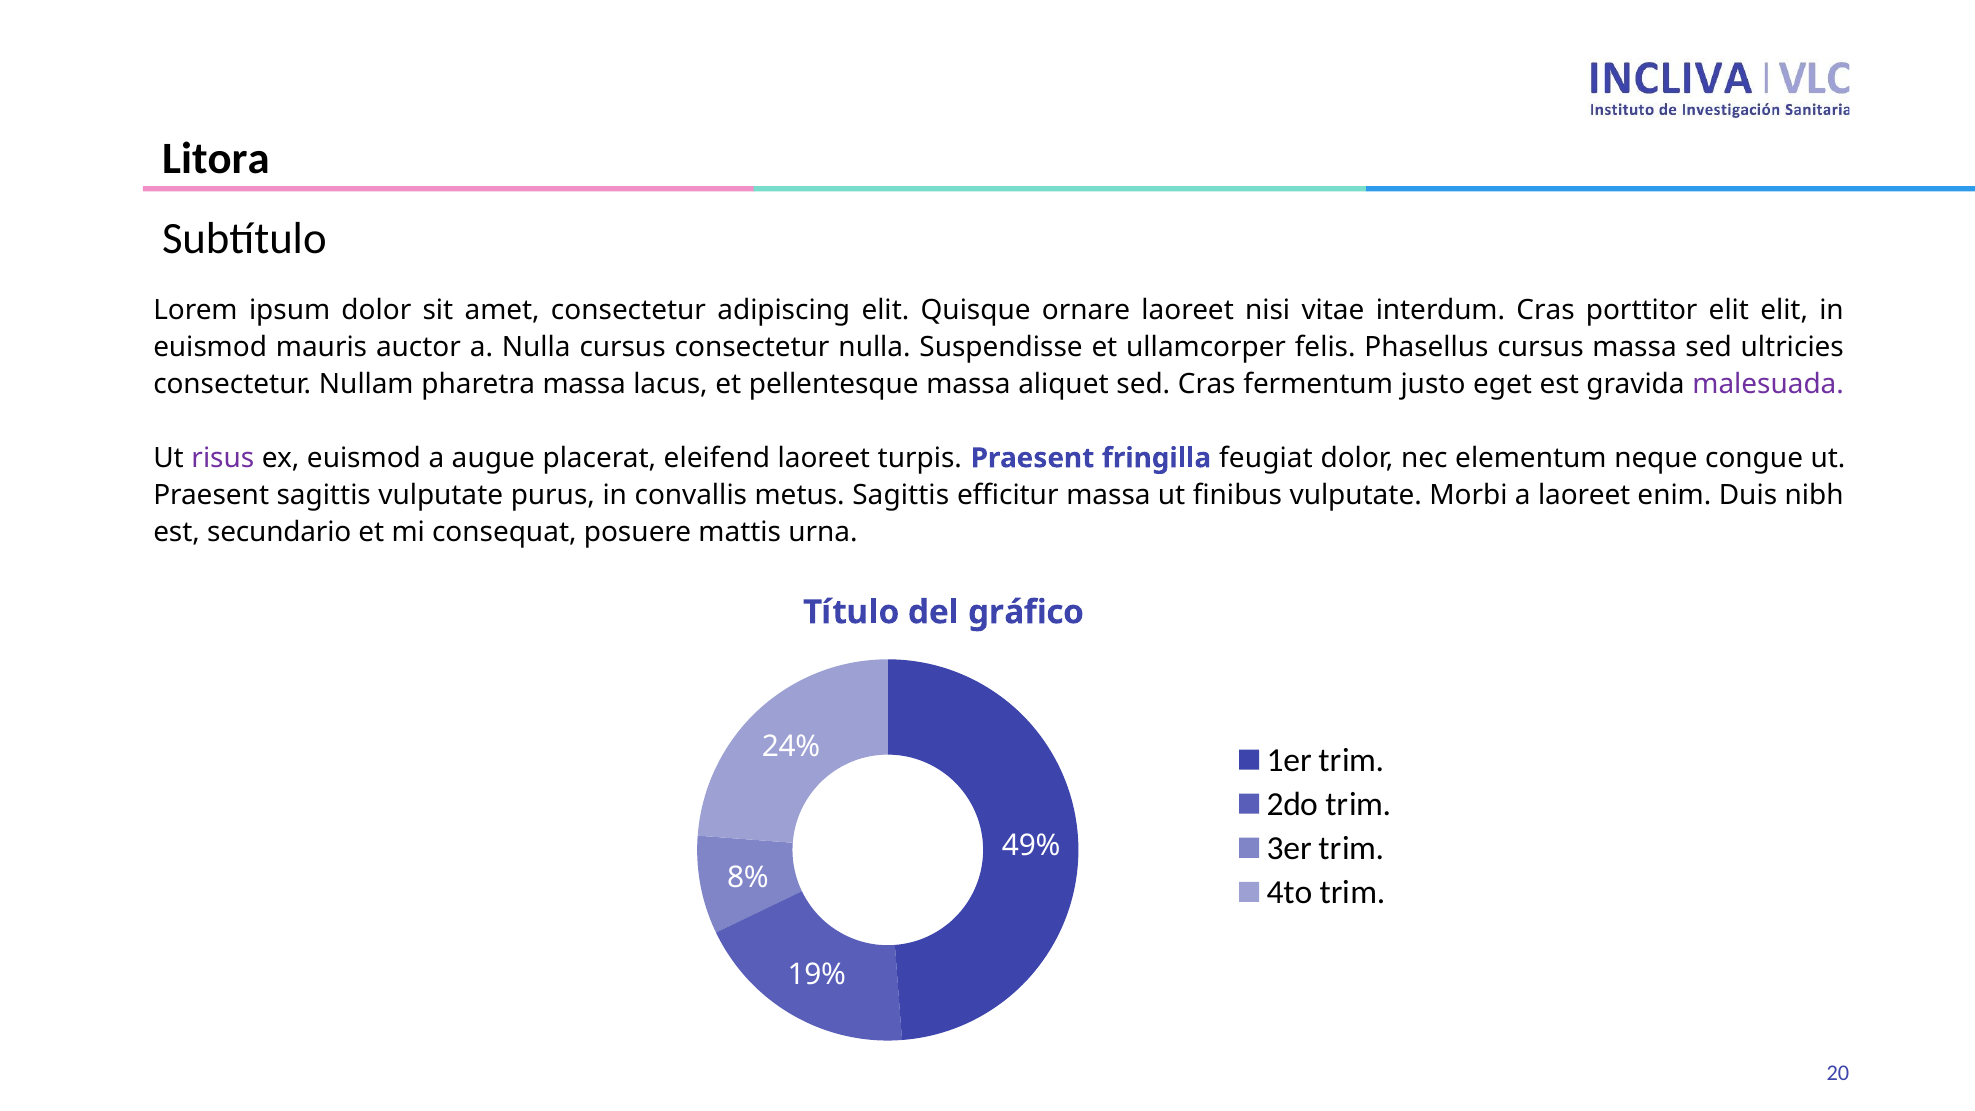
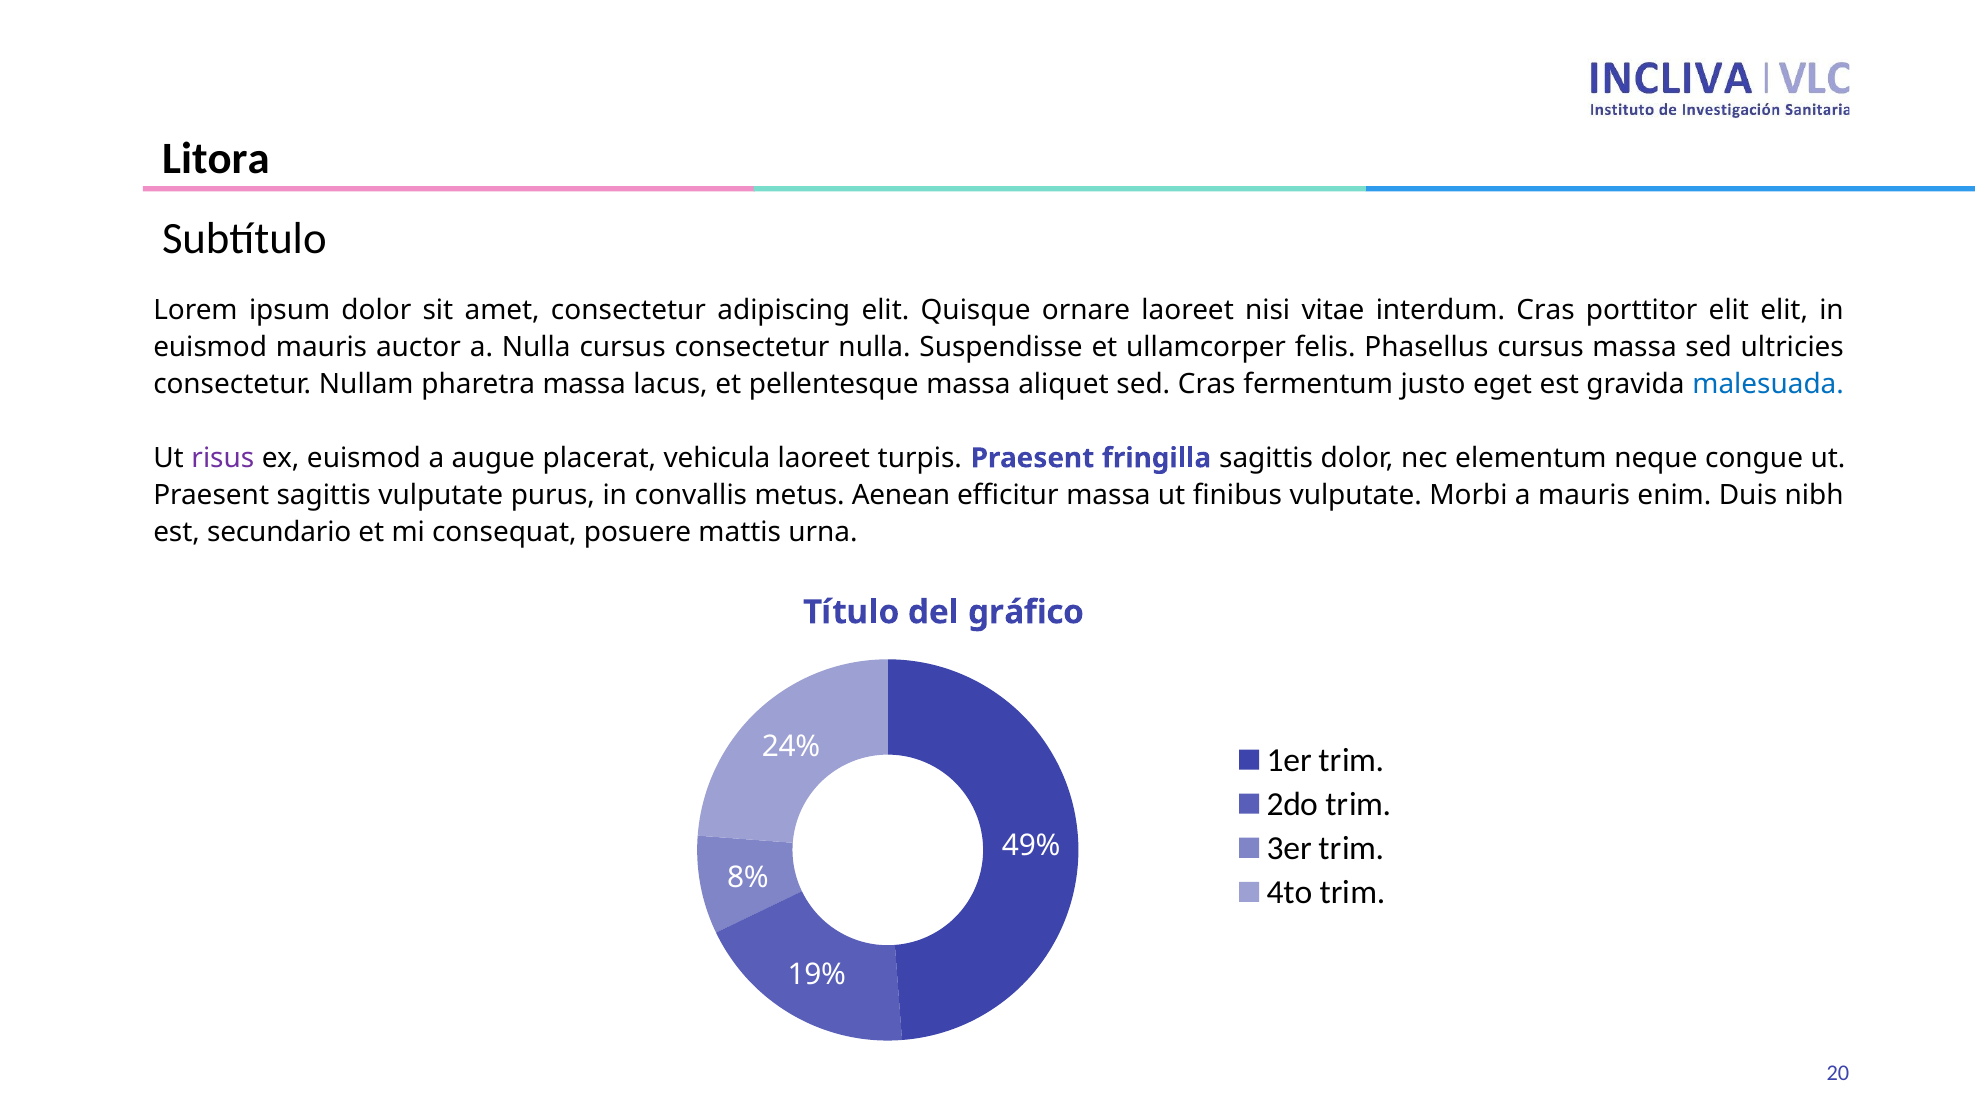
malesuada colour: purple -> blue
eleifend: eleifend -> vehicula
fringilla feugiat: feugiat -> sagittis
metus Sagittis: Sagittis -> Aenean
a laoreet: laoreet -> mauris
